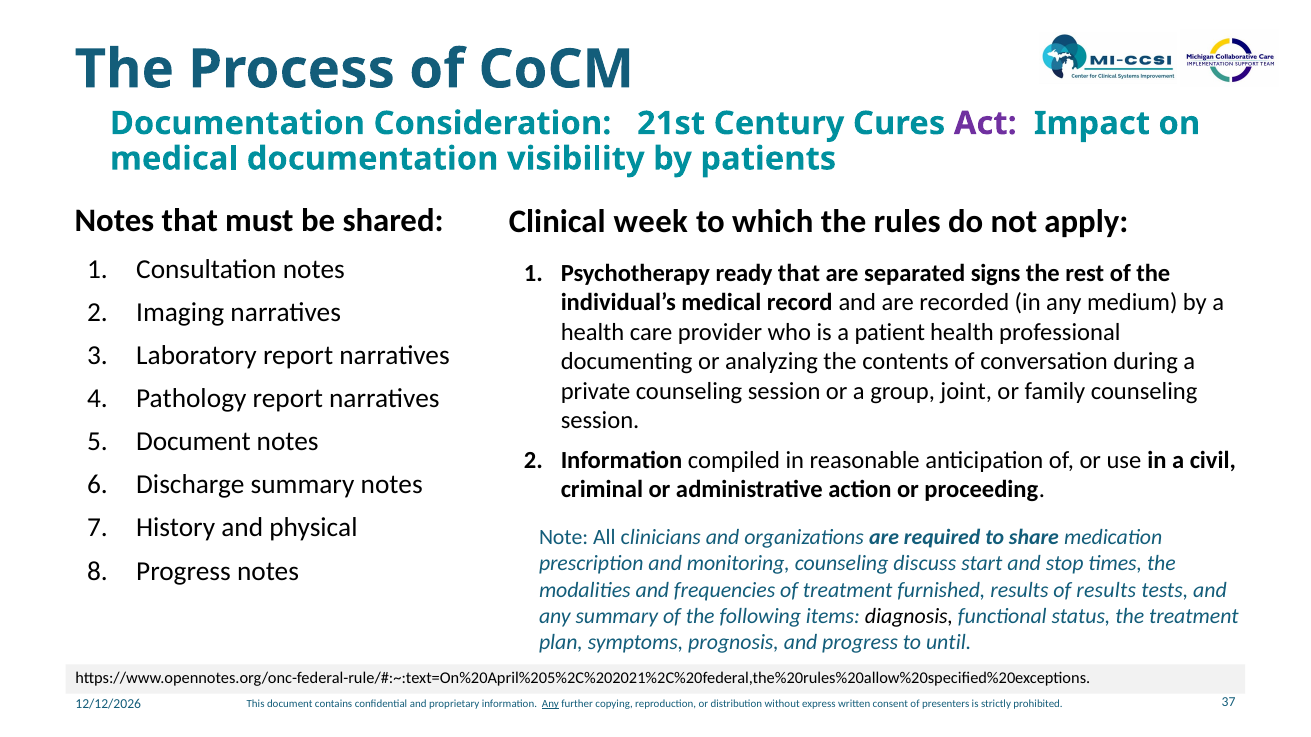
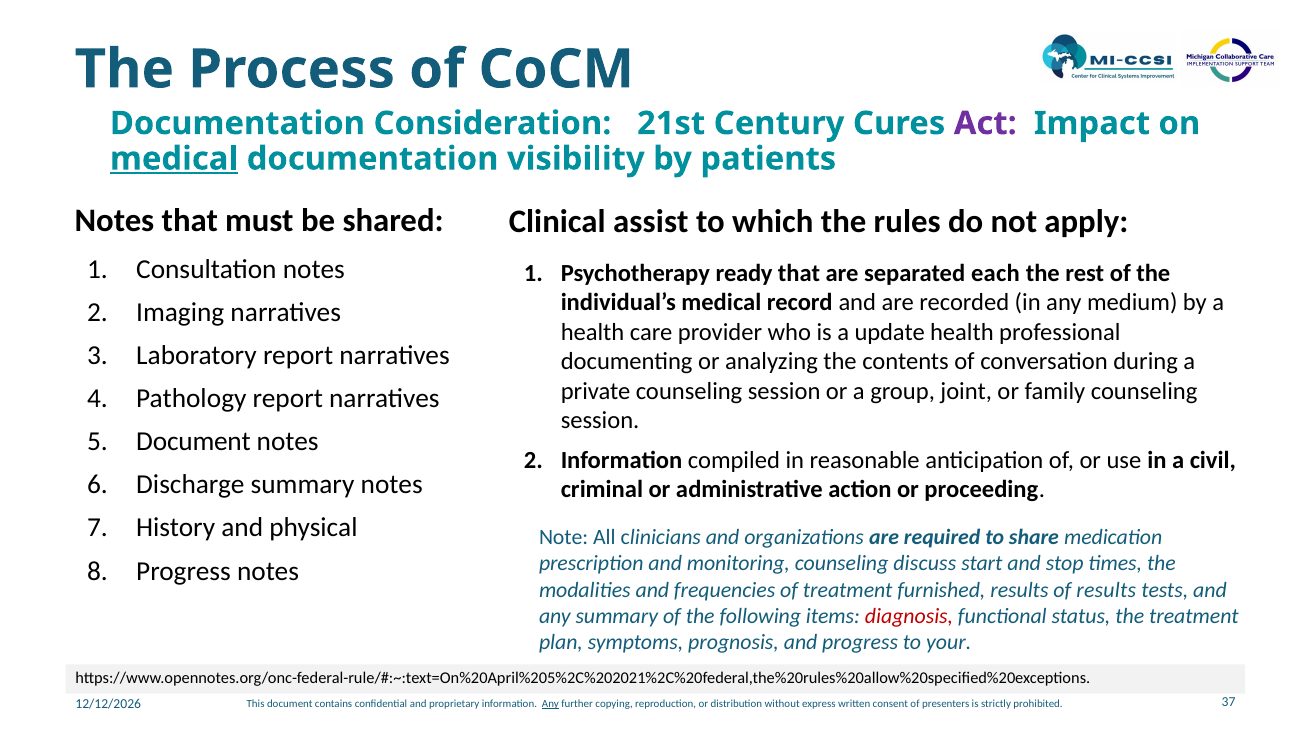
medical at (174, 159) underline: none -> present
week: week -> assist
signs: signs -> each
patient: patient -> update
diagnosis colour: black -> red
until: until -> your
